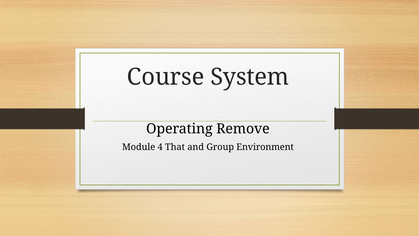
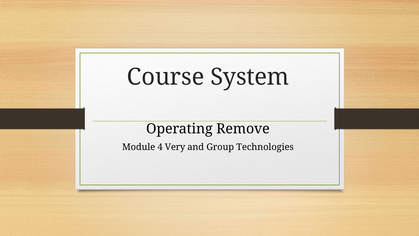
That: That -> Very
Environment: Environment -> Technologies
